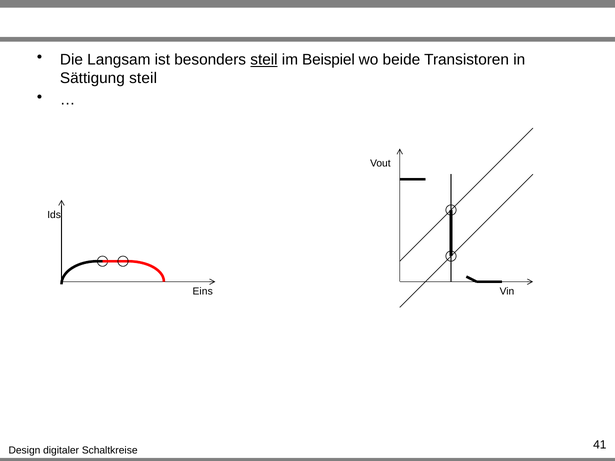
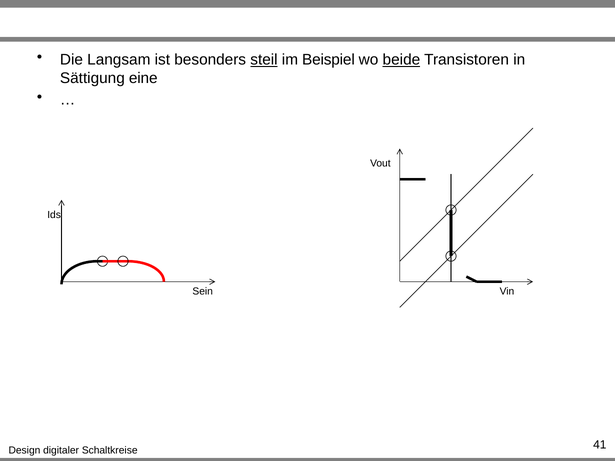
beide underline: none -> present
Sättigung steil: steil -> eine
Eins: Eins -> Sein
